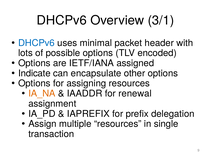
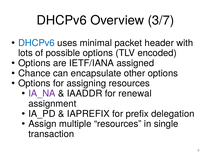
3/1: 3/1 -> 3/7
Indicate: Indicate -> Chance
IA_NA colour: orange -> purple
